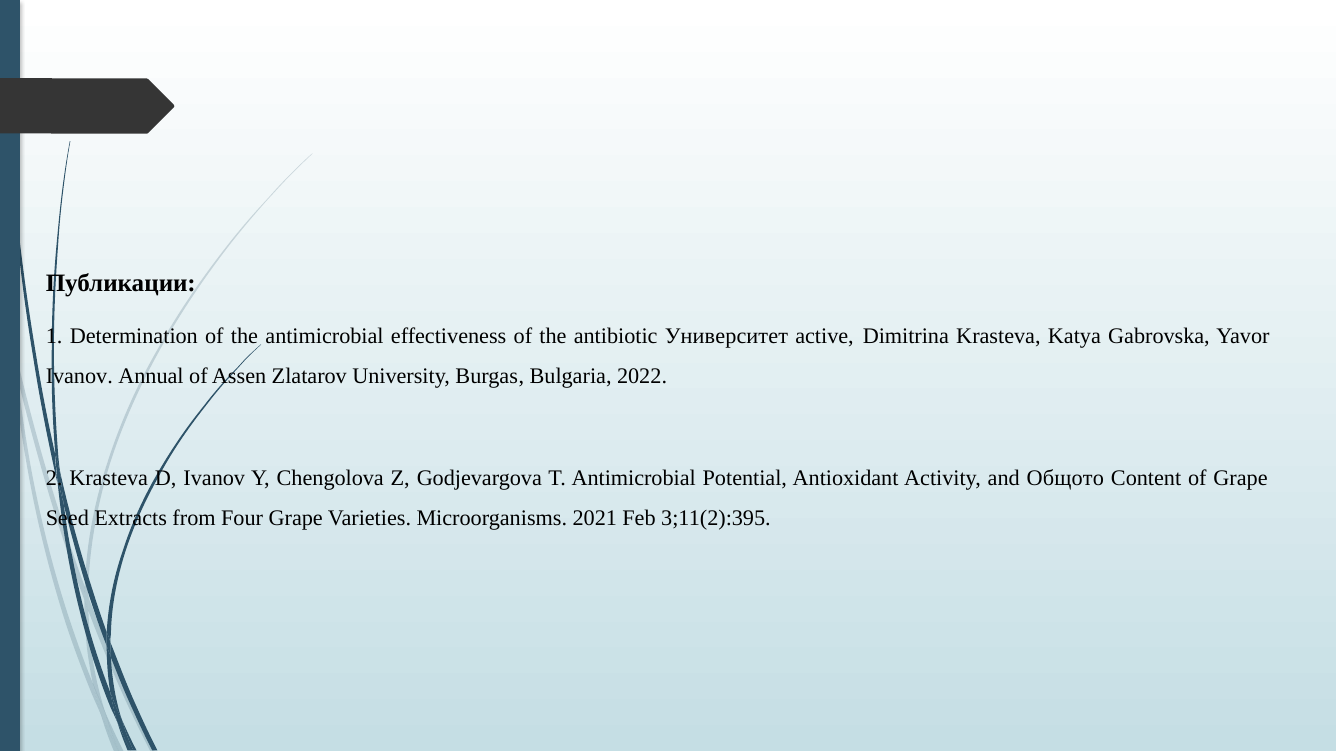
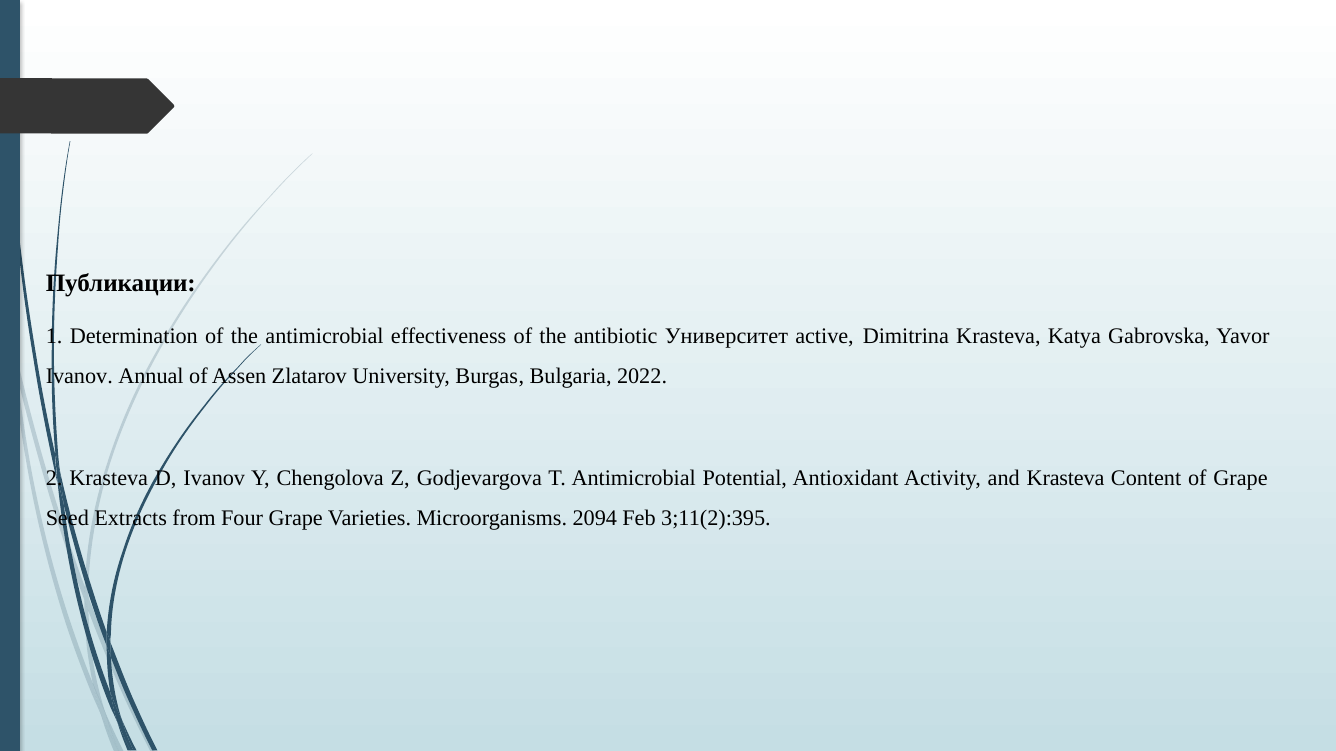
and Общото: Общото -> Krasteva
2021: 2021 -> 2094
